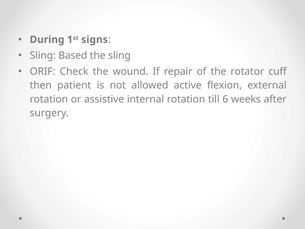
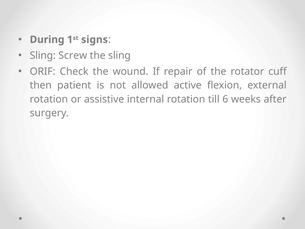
Based: Based -> Screw
